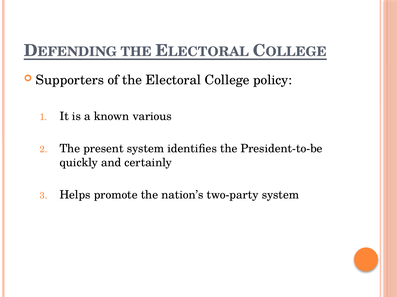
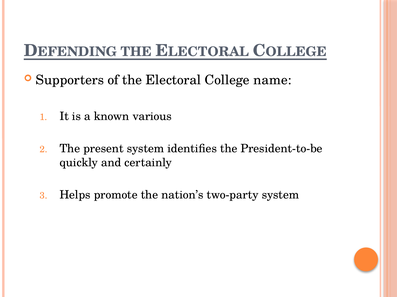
policy: policy -> name
